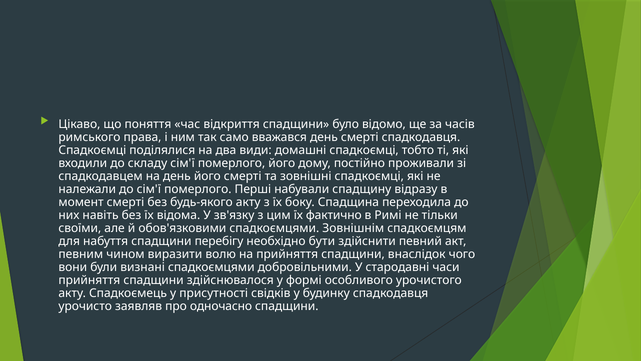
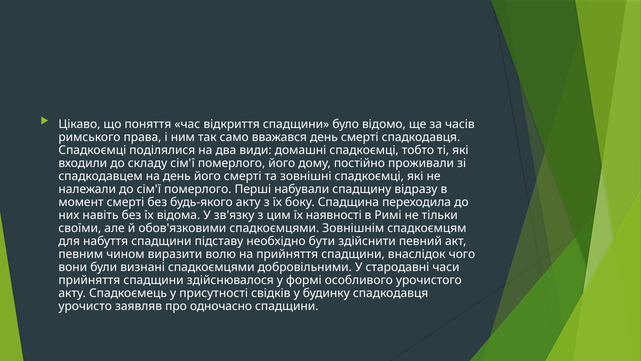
фактично: фактично -> наявності
перебігу: перебігу -> підставу
